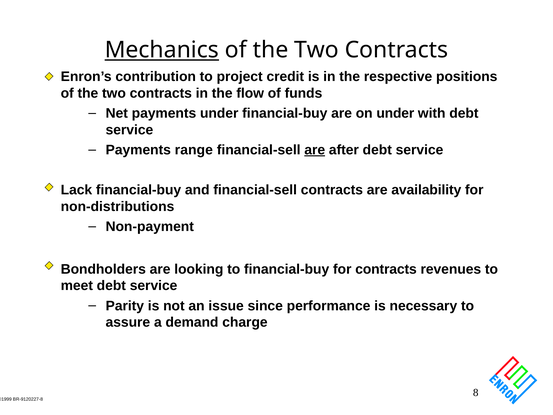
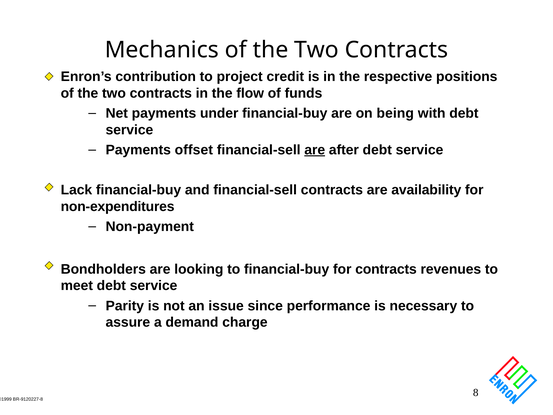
Mechanics underline: present -> none
on under: under -> being
range: range -> offset
non-distributions: non-distributions -> non-expenditures
